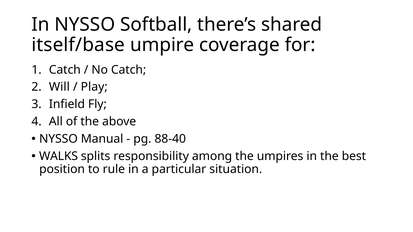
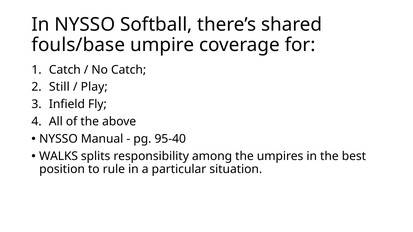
itself/base: itself/base -> fouls/base
Will: Will -> Still
88-40: 88-40 -> 95-40
